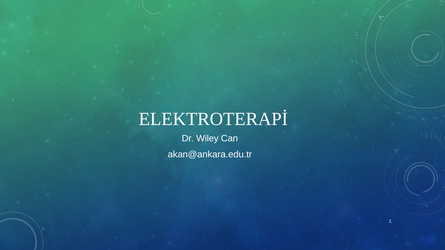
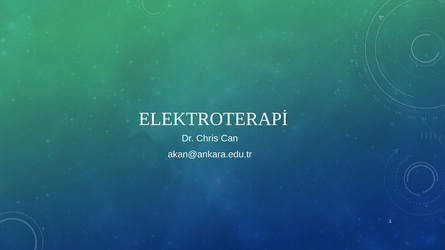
Wiley: Wiley -> Chris
